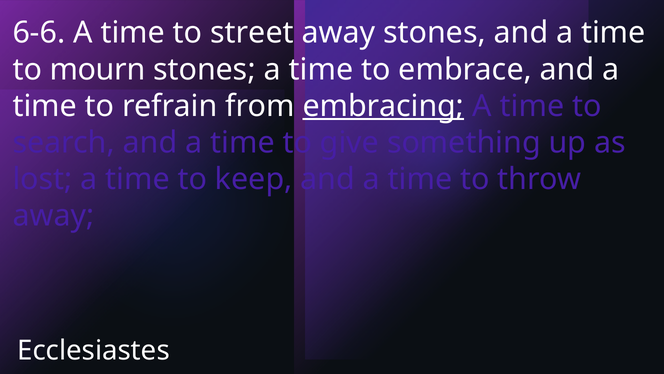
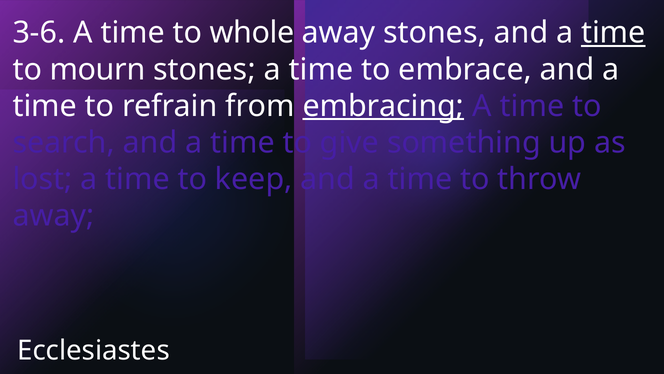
6-6: 6-6 -> 3-6
street: street -> whole
time at (613, 33) underline: none -> present
